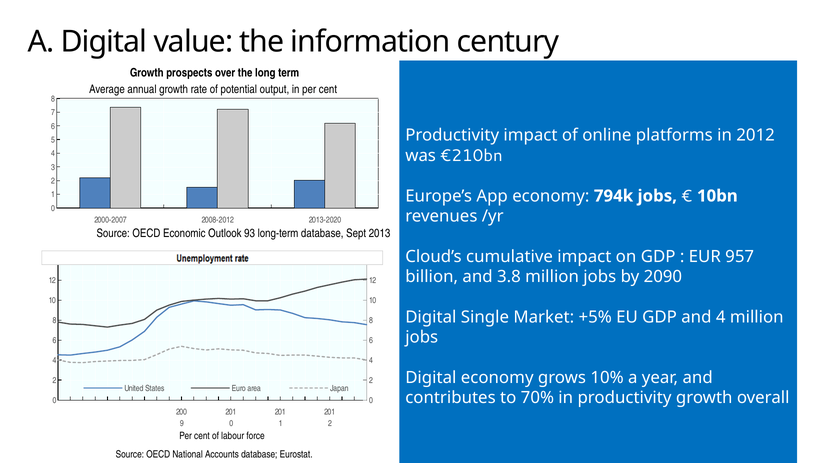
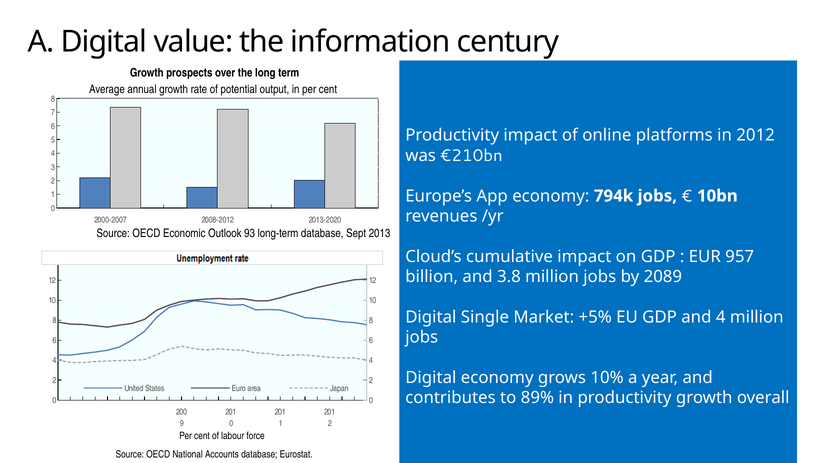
2090: 2090 -> 2089
70%: 70% -> 89%
